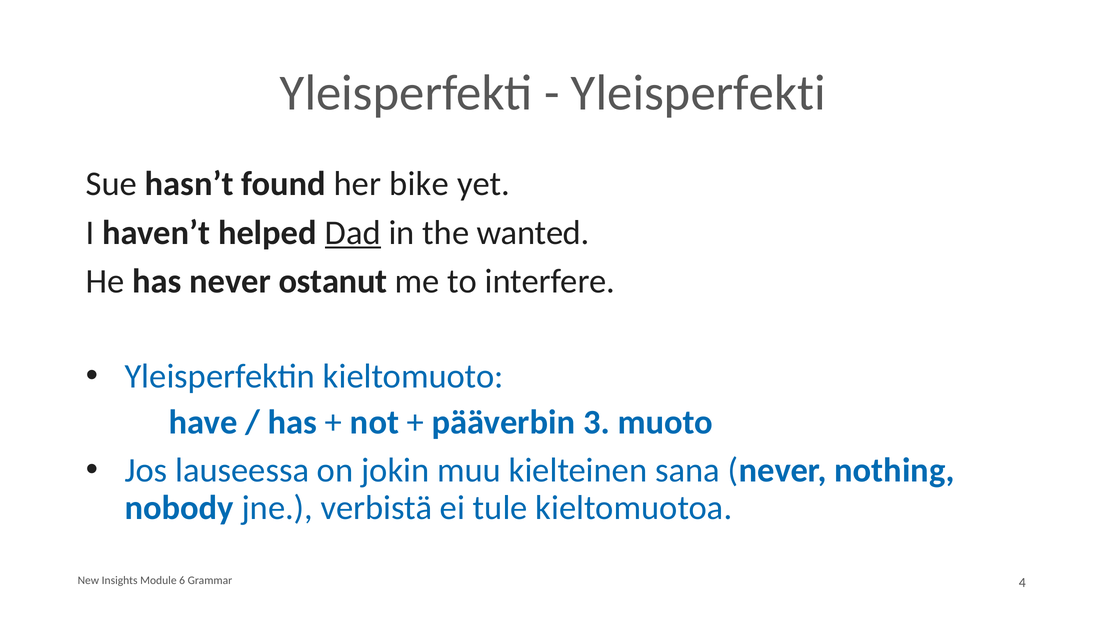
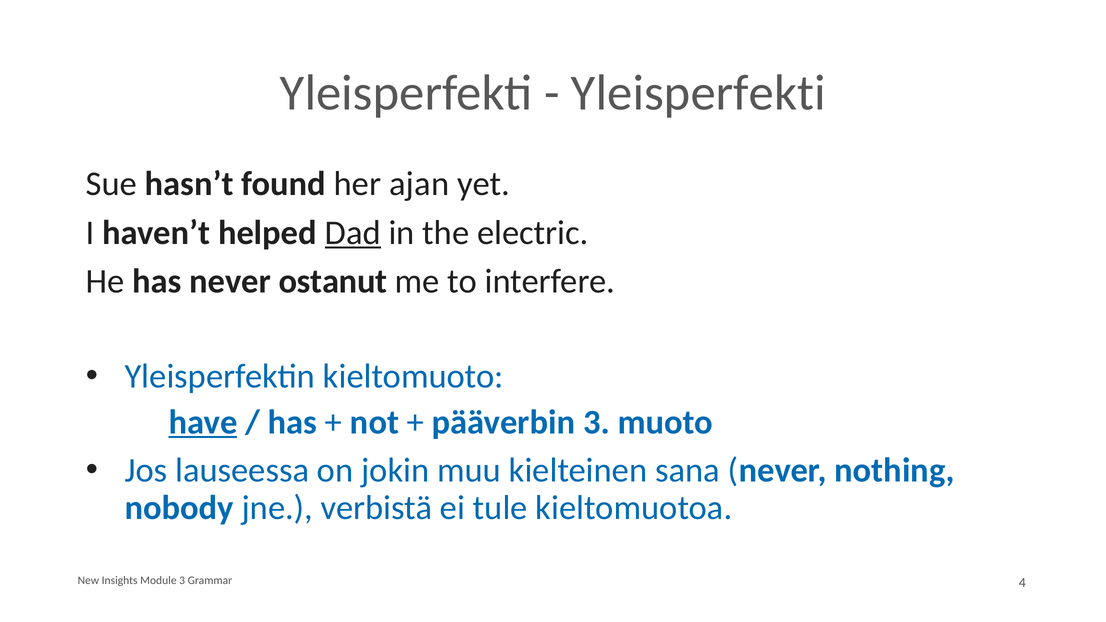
bike: bike -> ajan
wanted: wanted -> electric
have underline: none -> present
Module 6: 6 -> 3
